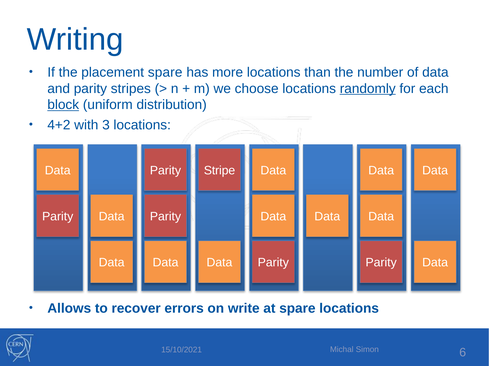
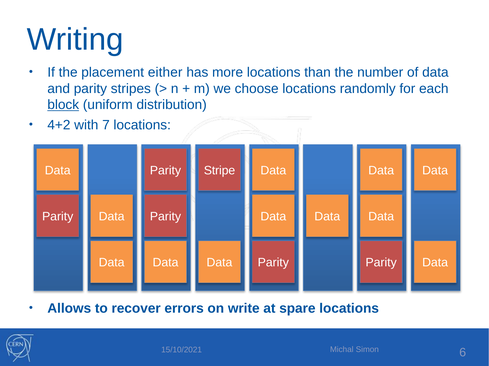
placement spare: spare -> either
randomly underline: present -> none
3: 3 -> 7
